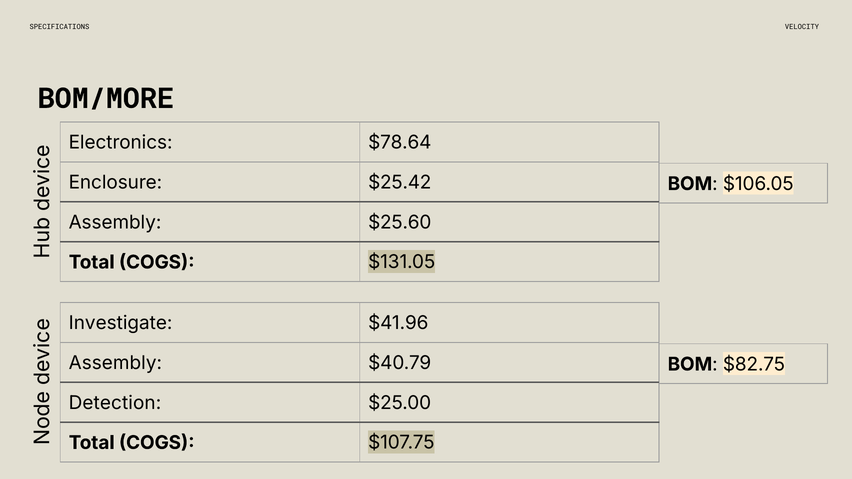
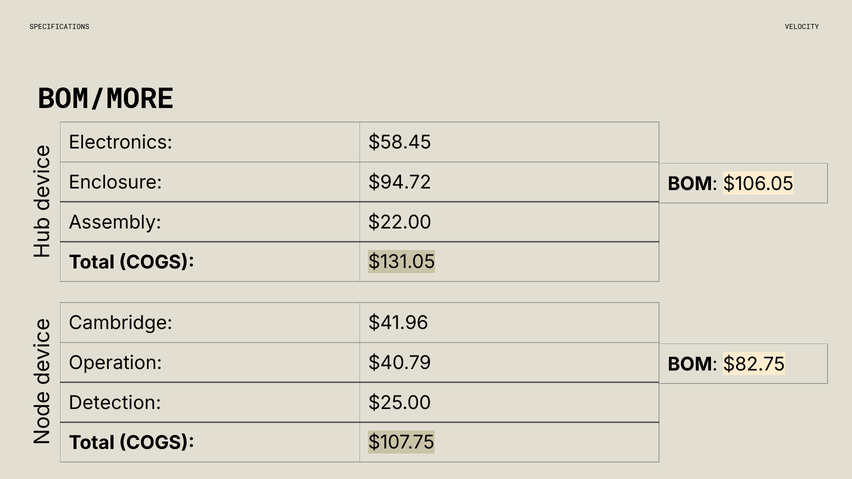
$78.64: $78.64 -> $58.45
$25.42: $25.42 -> $94.72
$25.60: $25.60 -> $22.00
Investigate: Investigate -> Cambridge
Assembly at (115, 363): Assembly -> Operation
